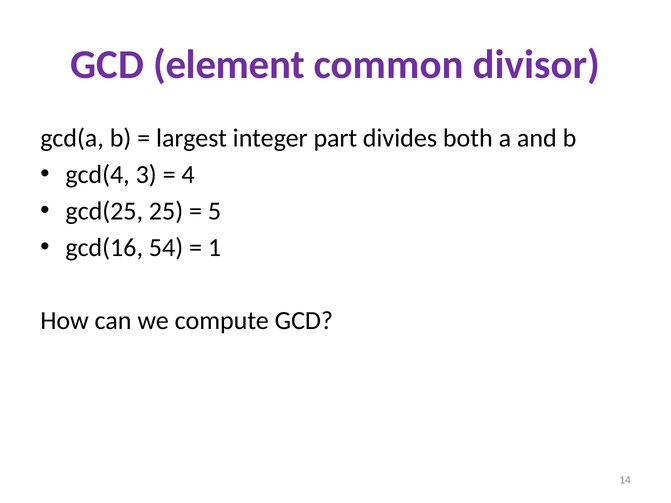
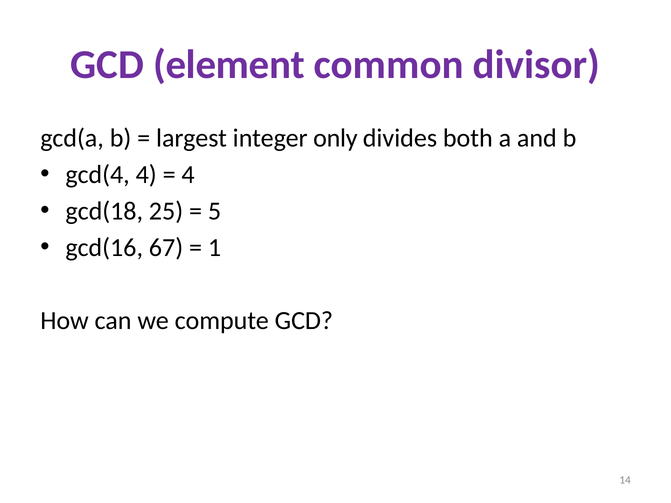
part: part -> only
gcd(4 3: 3 -> 4
gcd(25: gcd(25 -> gcd(18
54: 54 -> 67
